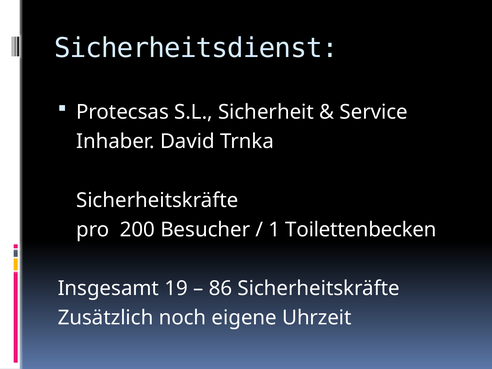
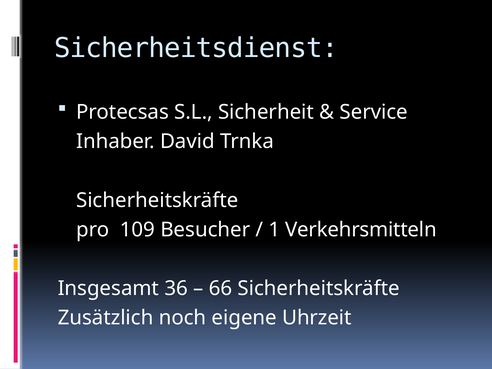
200: 200 -> 109
Toilettenbecken: Toilettenbecken -> Verkehrsmitteln
19: 19 -> 36
86: 86 -> 66
